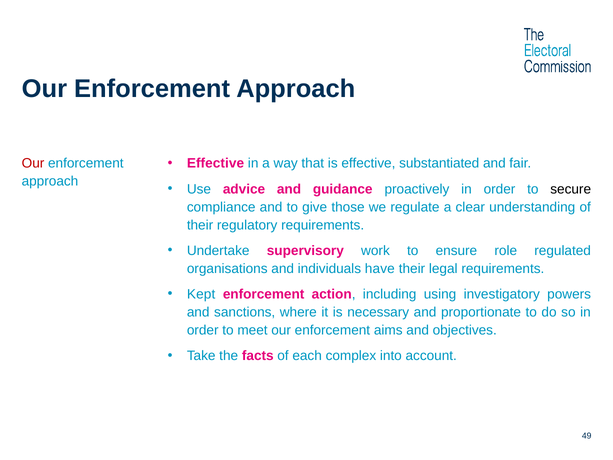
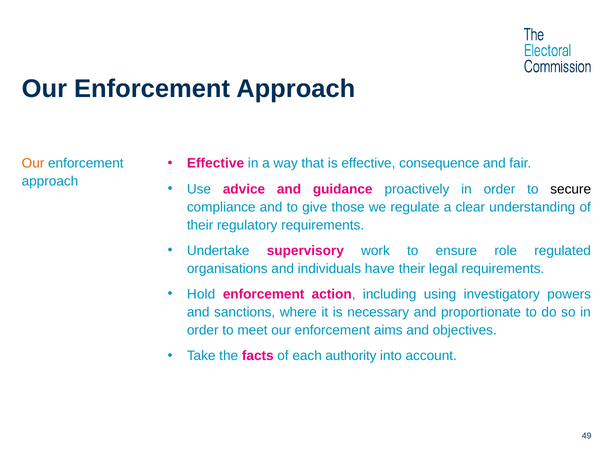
substantiated: substantiated -> consequence
Our at (33, 163) colour: red -> orange
Kept: Kept -> Hold
complex: complex -> authority
